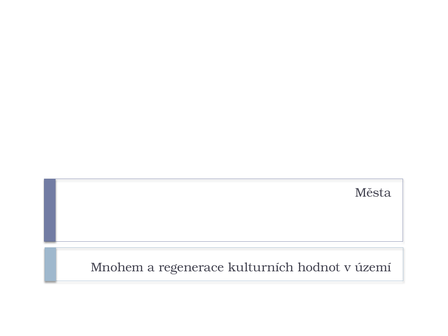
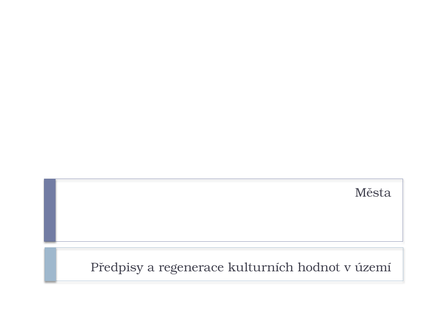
Mnohem: Mnohem -> Předpisy
